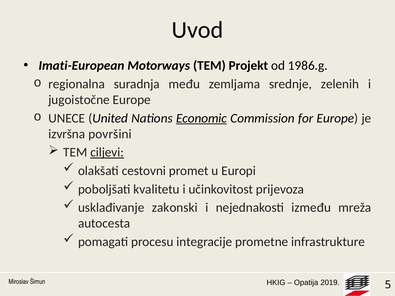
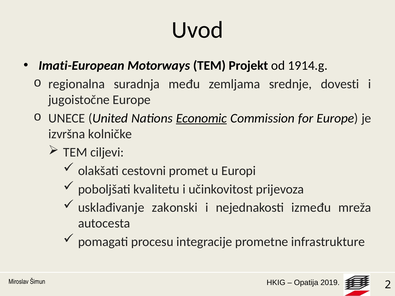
1986.g: 1986.g -> 1914.g
zelenih: zelenih -> dovesti
površini: površini -> kolničke
ciljevi underline: present -> none
5: 5 -> 2
